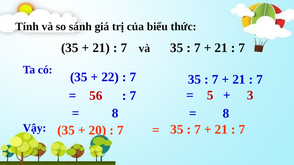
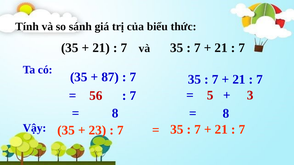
22: 22 -> 87
20: 20 -> 23
